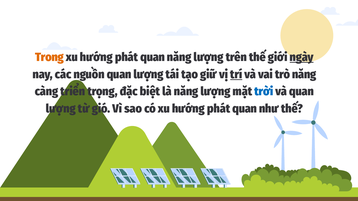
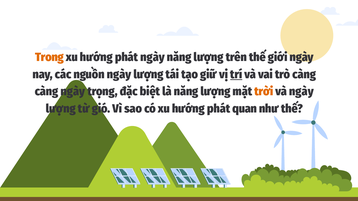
quan at (153, 57): quan -> ngày
ngày at (302, 57) underline: present -> none
nguồn quan: quan -> ngày
trò năng: năng -> càng
càng triển: triển -> ngày
trời colour: blue -> orange
và quan: quan -> ngày
